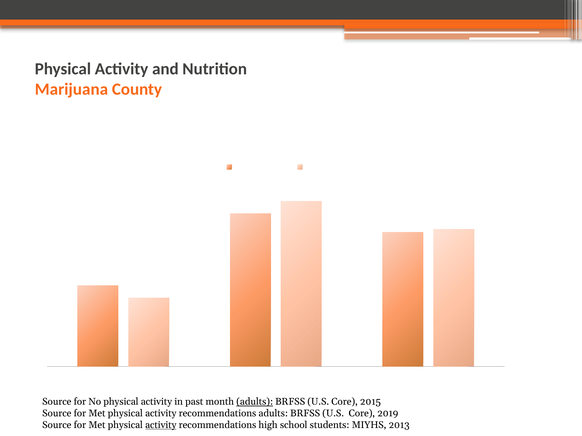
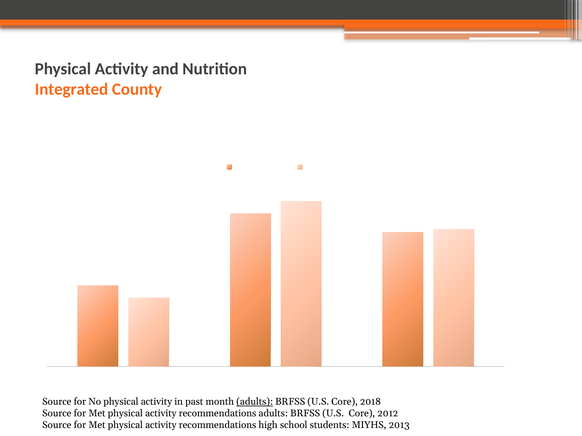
Marijuana: Marijuana -> Integrated
2015: 2015 -> 2018
2019: 2019 -> 2012
activity at (161, 425) underline: present -> none
